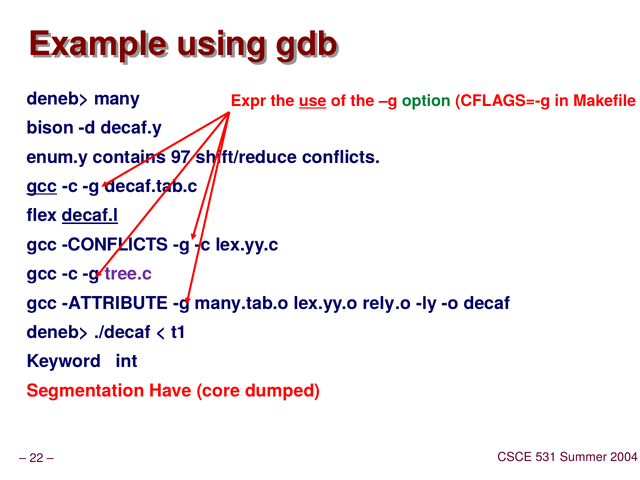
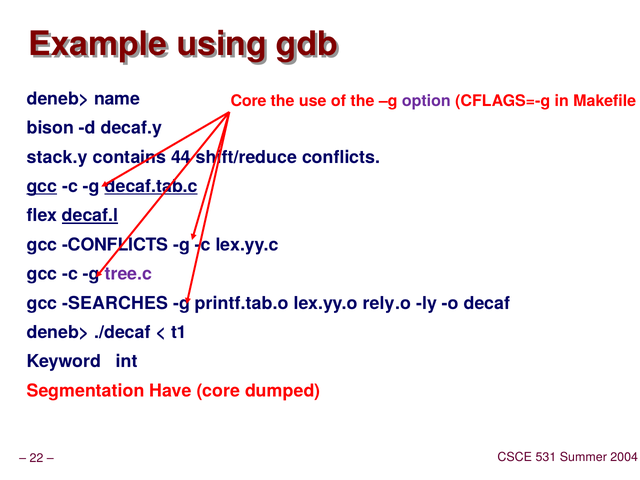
many: many -> name
Expr at (248, 101): Expr -> Core
use underline: present -> none
option colour: green -> purple
enum.y: enum.y -> stack.y
97: 97 -> 44
decaf.tab.c underline: none -> present
ATTRIBUTE: ATTRIBUTE -> SEARCHES
many.tab.o: many.tab.o -> printf.tab.o
